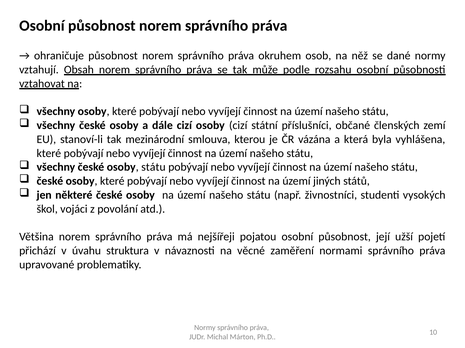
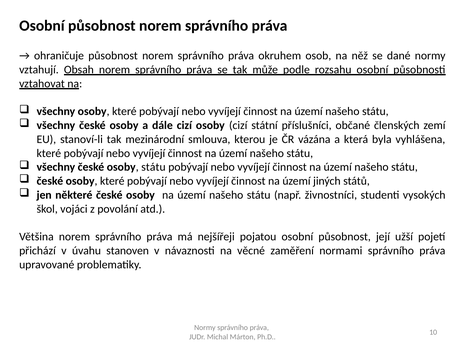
struktura: struktura -> stanoven
